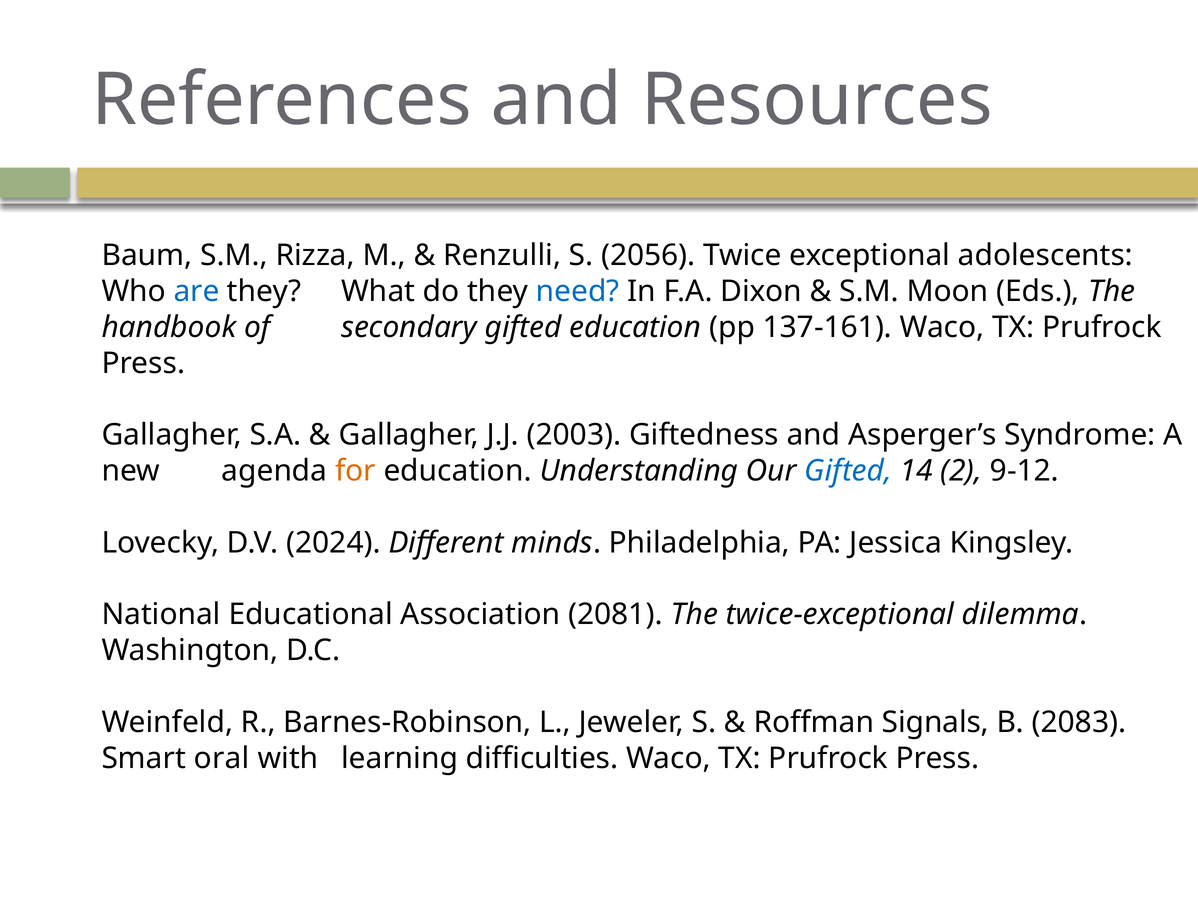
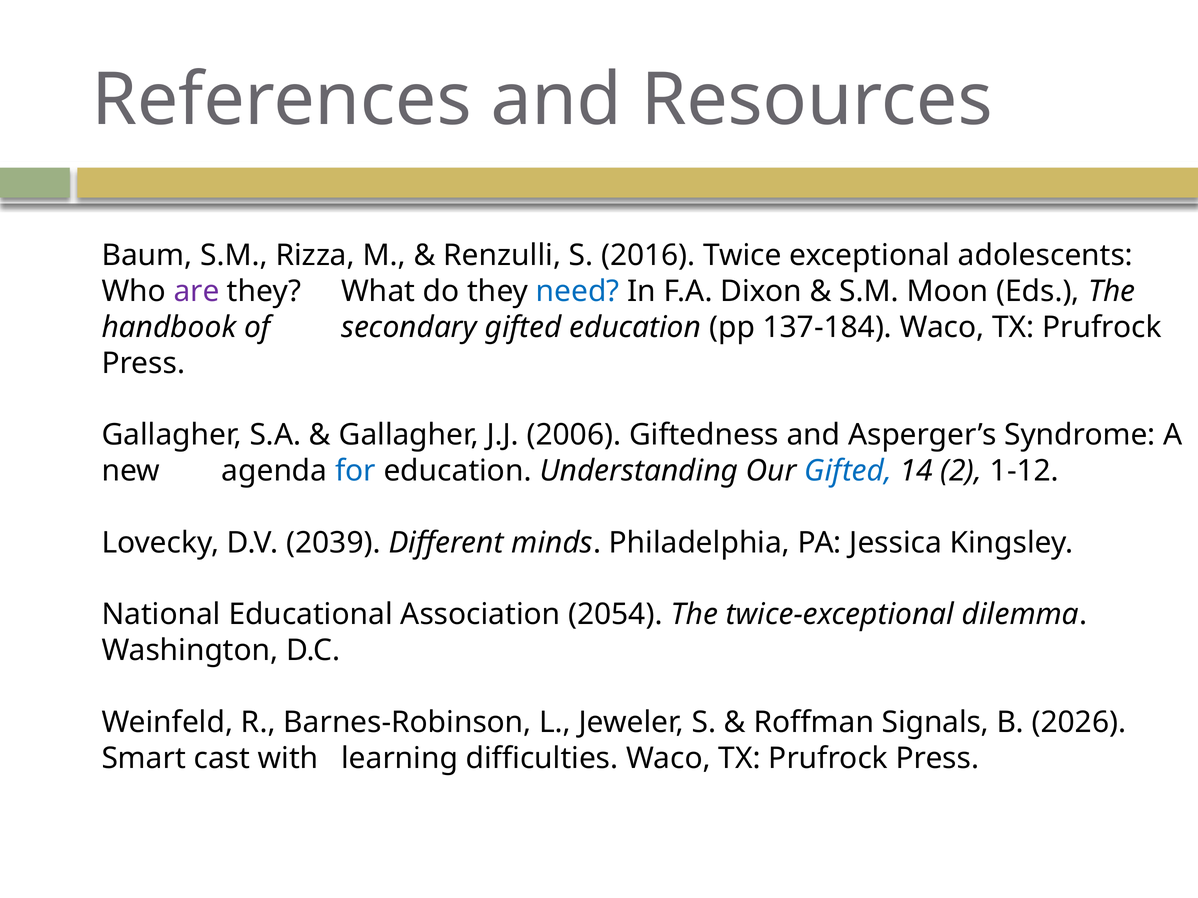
2056: 2056 -> 2016
are colour: blue -> purple
137-161: 137-161 -> 137-184
2003: 2003 -> 2006
for colour: orange -> blue
9-12: 9-12 -> 1-12
2024: 2024 -> 2039
2081: 2081 -> 2054
2083: 2083 -> 2026
oral: oral -> cast
